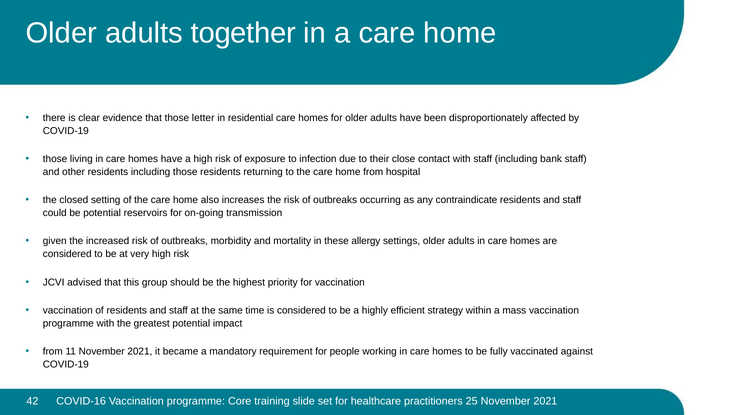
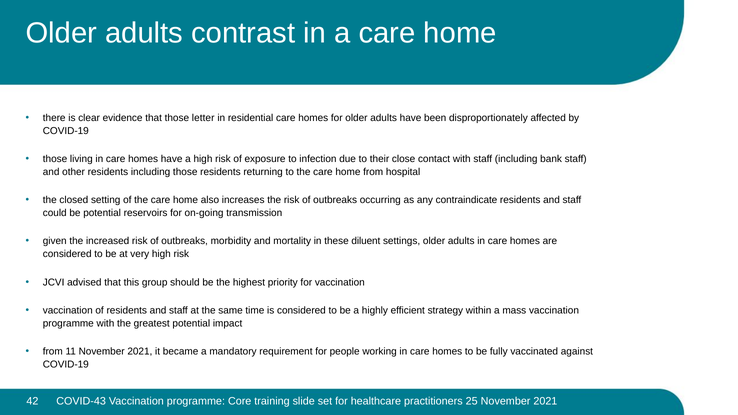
together: together -> contrast
allergy: allergy -> diluent
COVID-16: COVID-16 -> COVID-43
